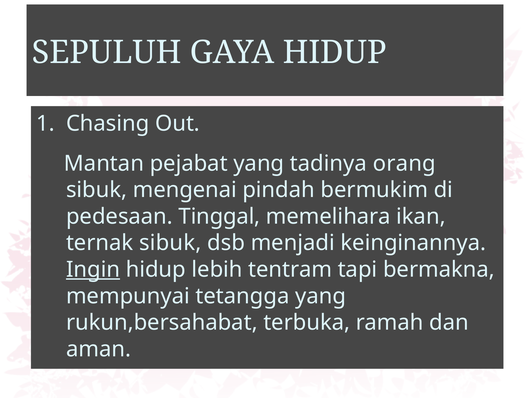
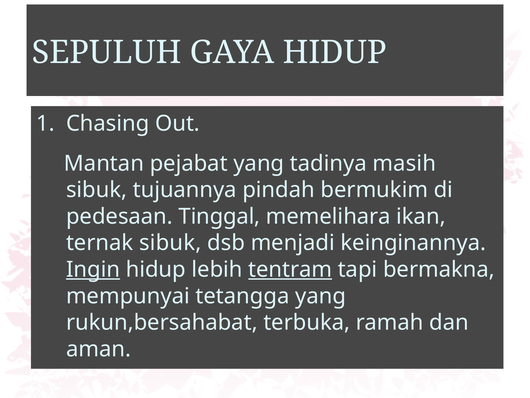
orang: orang -> masih
mengenai: mengenai -> tujuannya
tentram underline: none -> present
